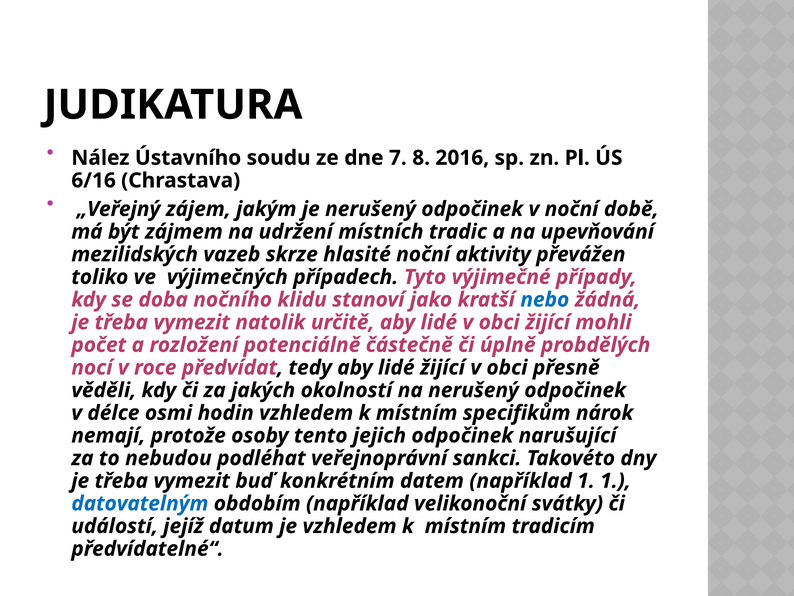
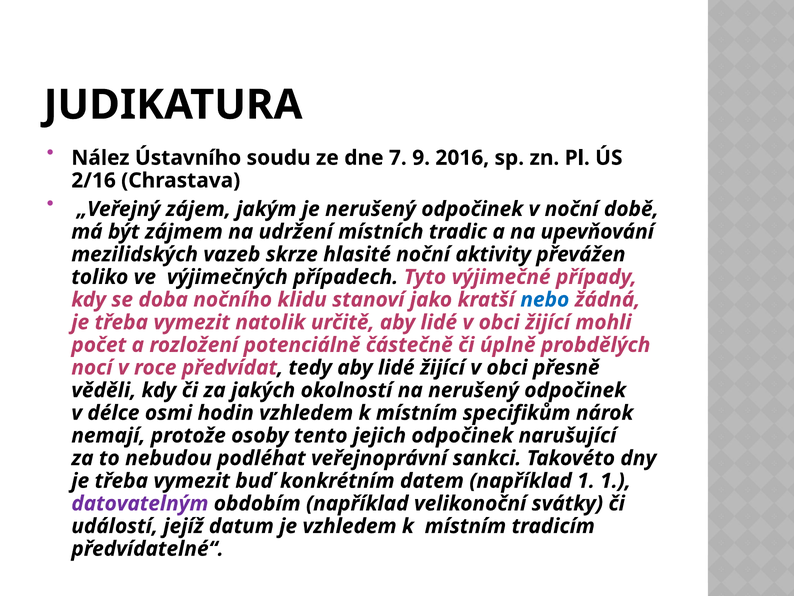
8: 8 -> 9
6/16: 6/16 -> 2/16
datovatelným colour: blue -> purple
